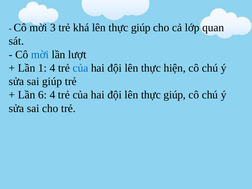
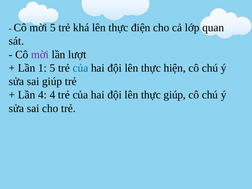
mời 3: 3 -> 5
khá lên thực giúp: giúp -> điện
mời at (40, 55) colour: blue -> purple
1 4: 4 -> 5
Lần 6: 6 -> 4
